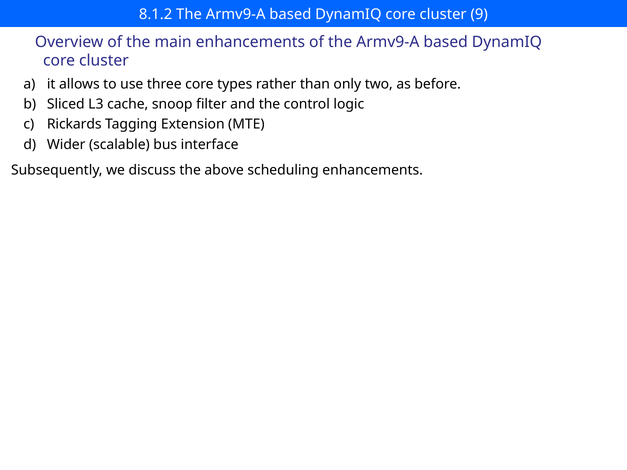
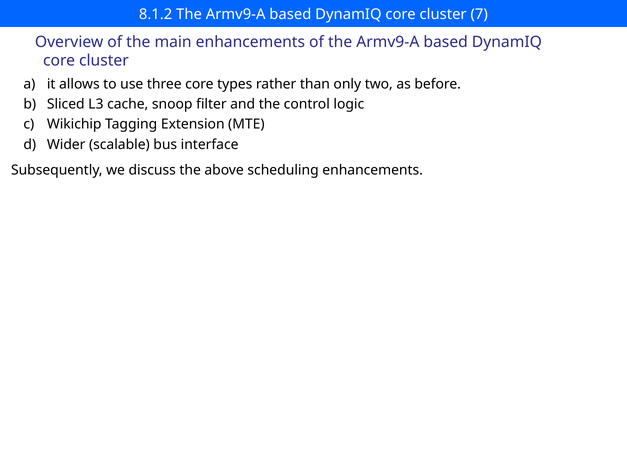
9: 9 -> 7
Rickards: Rickards -> Wikichip
